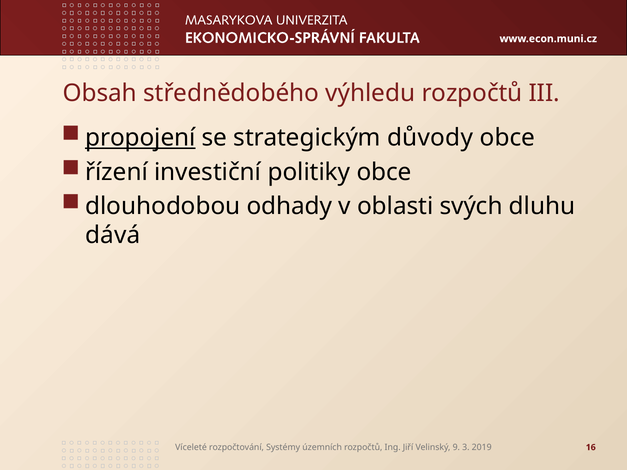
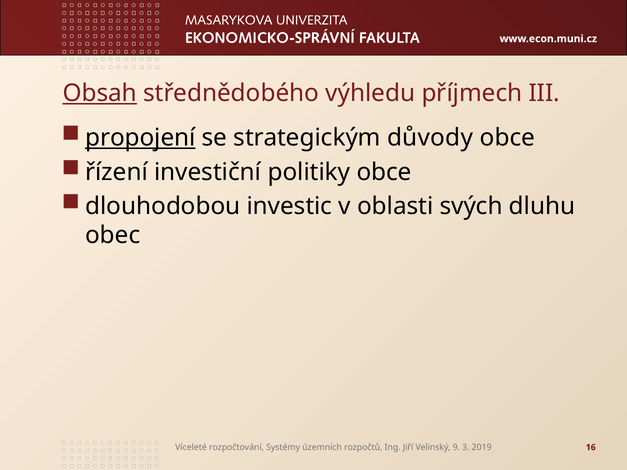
Obsah underline: none -> present
výhledu rozpočtů: rozpočtů -> příjmech
odhady: odhady -> investic
dává: dává -> obec
